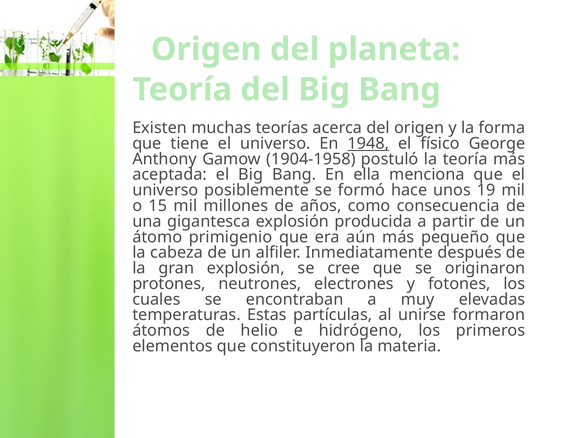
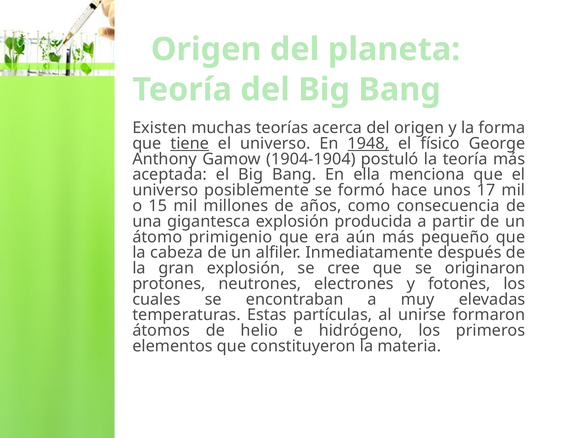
tiene underline: none -> present
1904-1958: 1904-1958 -> 1904-1904
19: 19 -> 17
